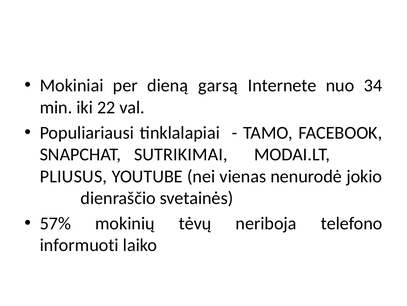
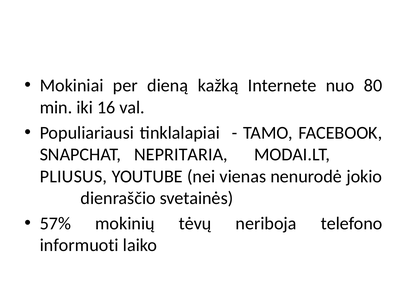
garsą: garsą -> kažką
34: 34 -> 80
22: 22 -> 16
SUTRIKIMAI: SUTRIKIMAI -> NEPRITARIA
